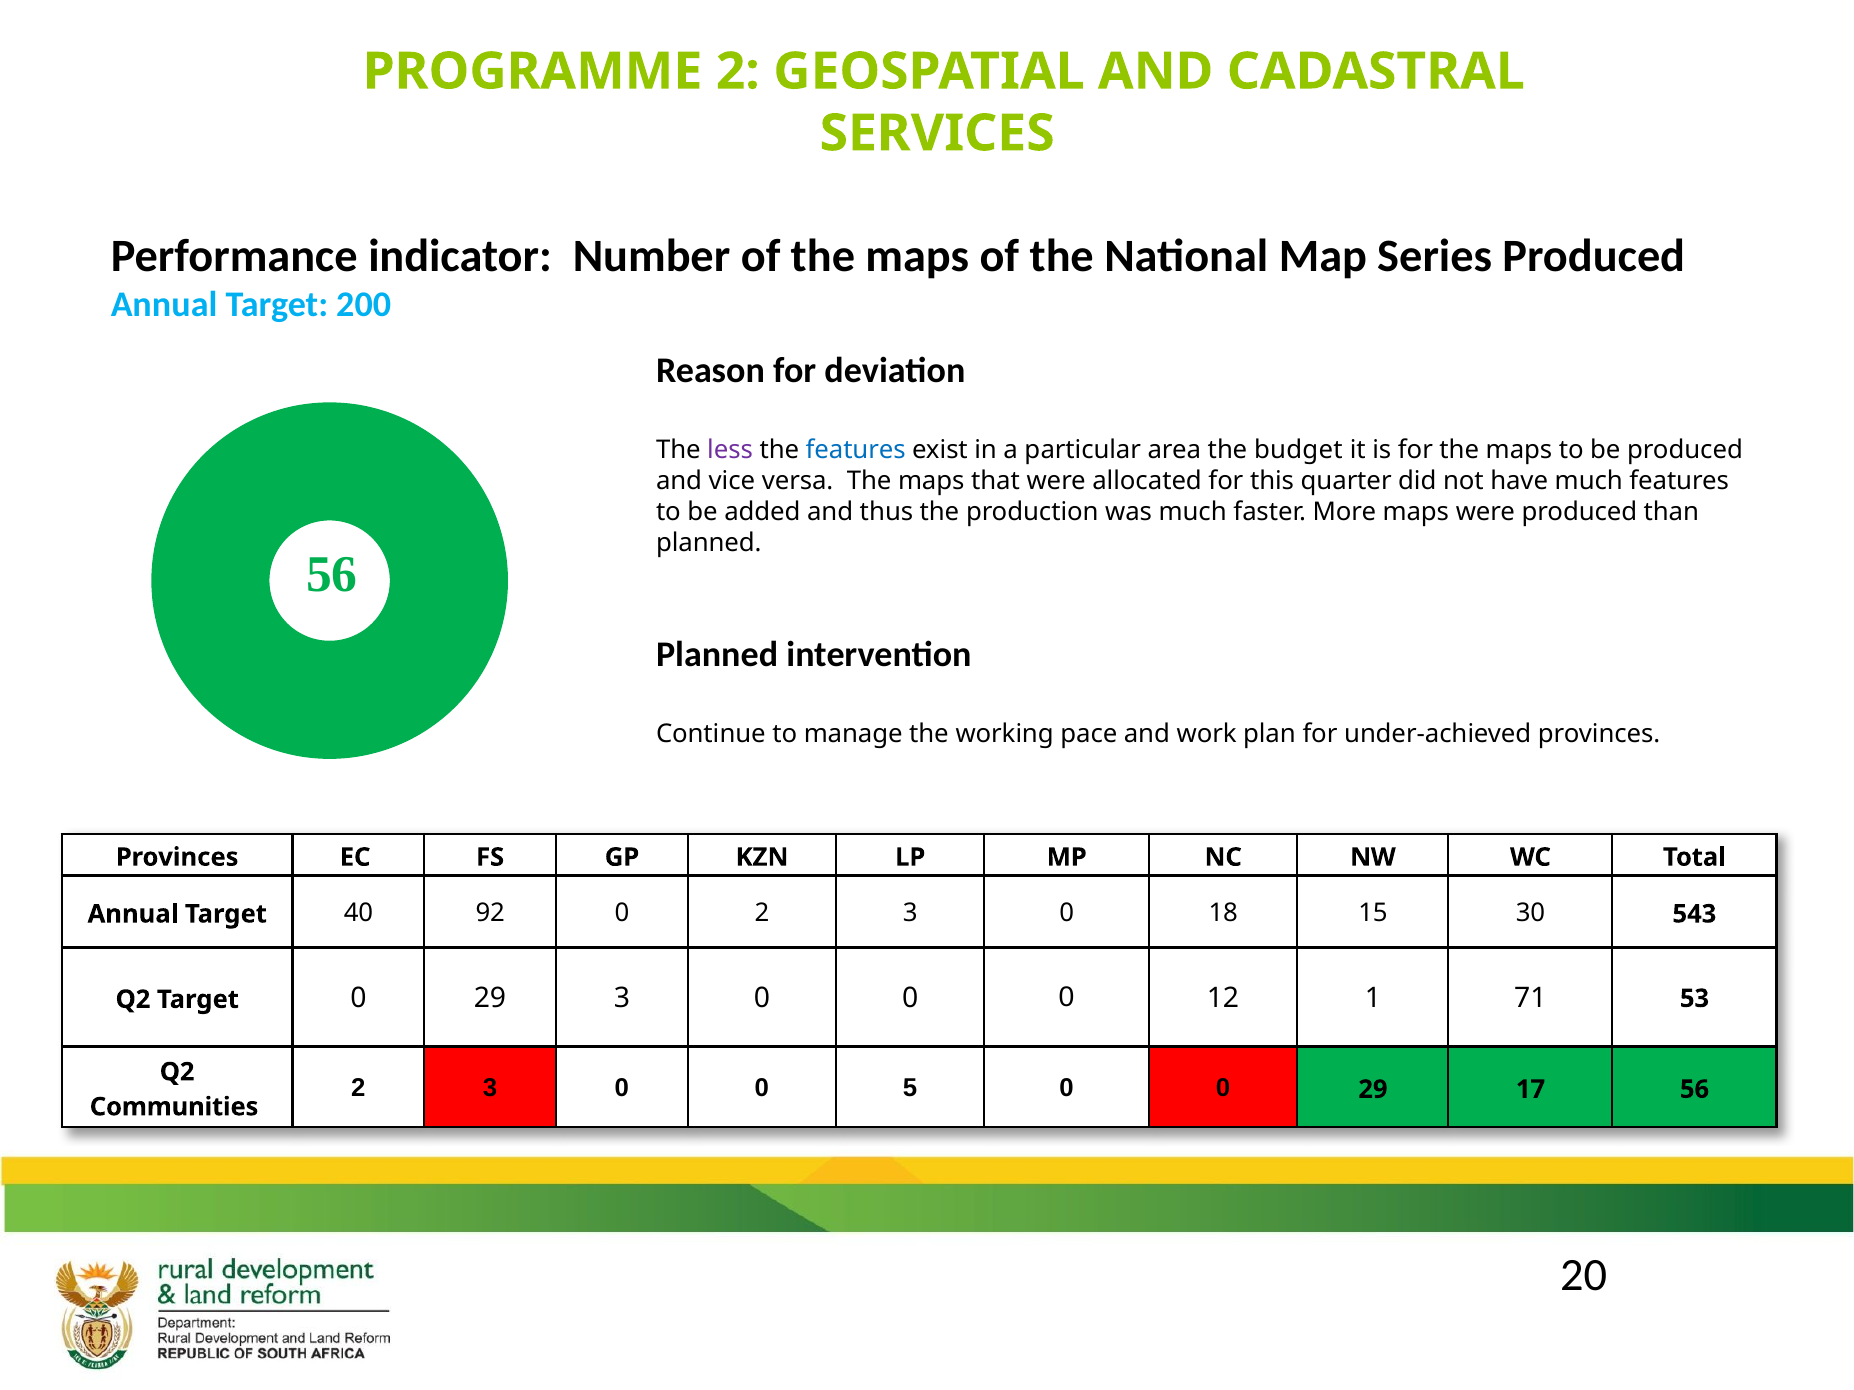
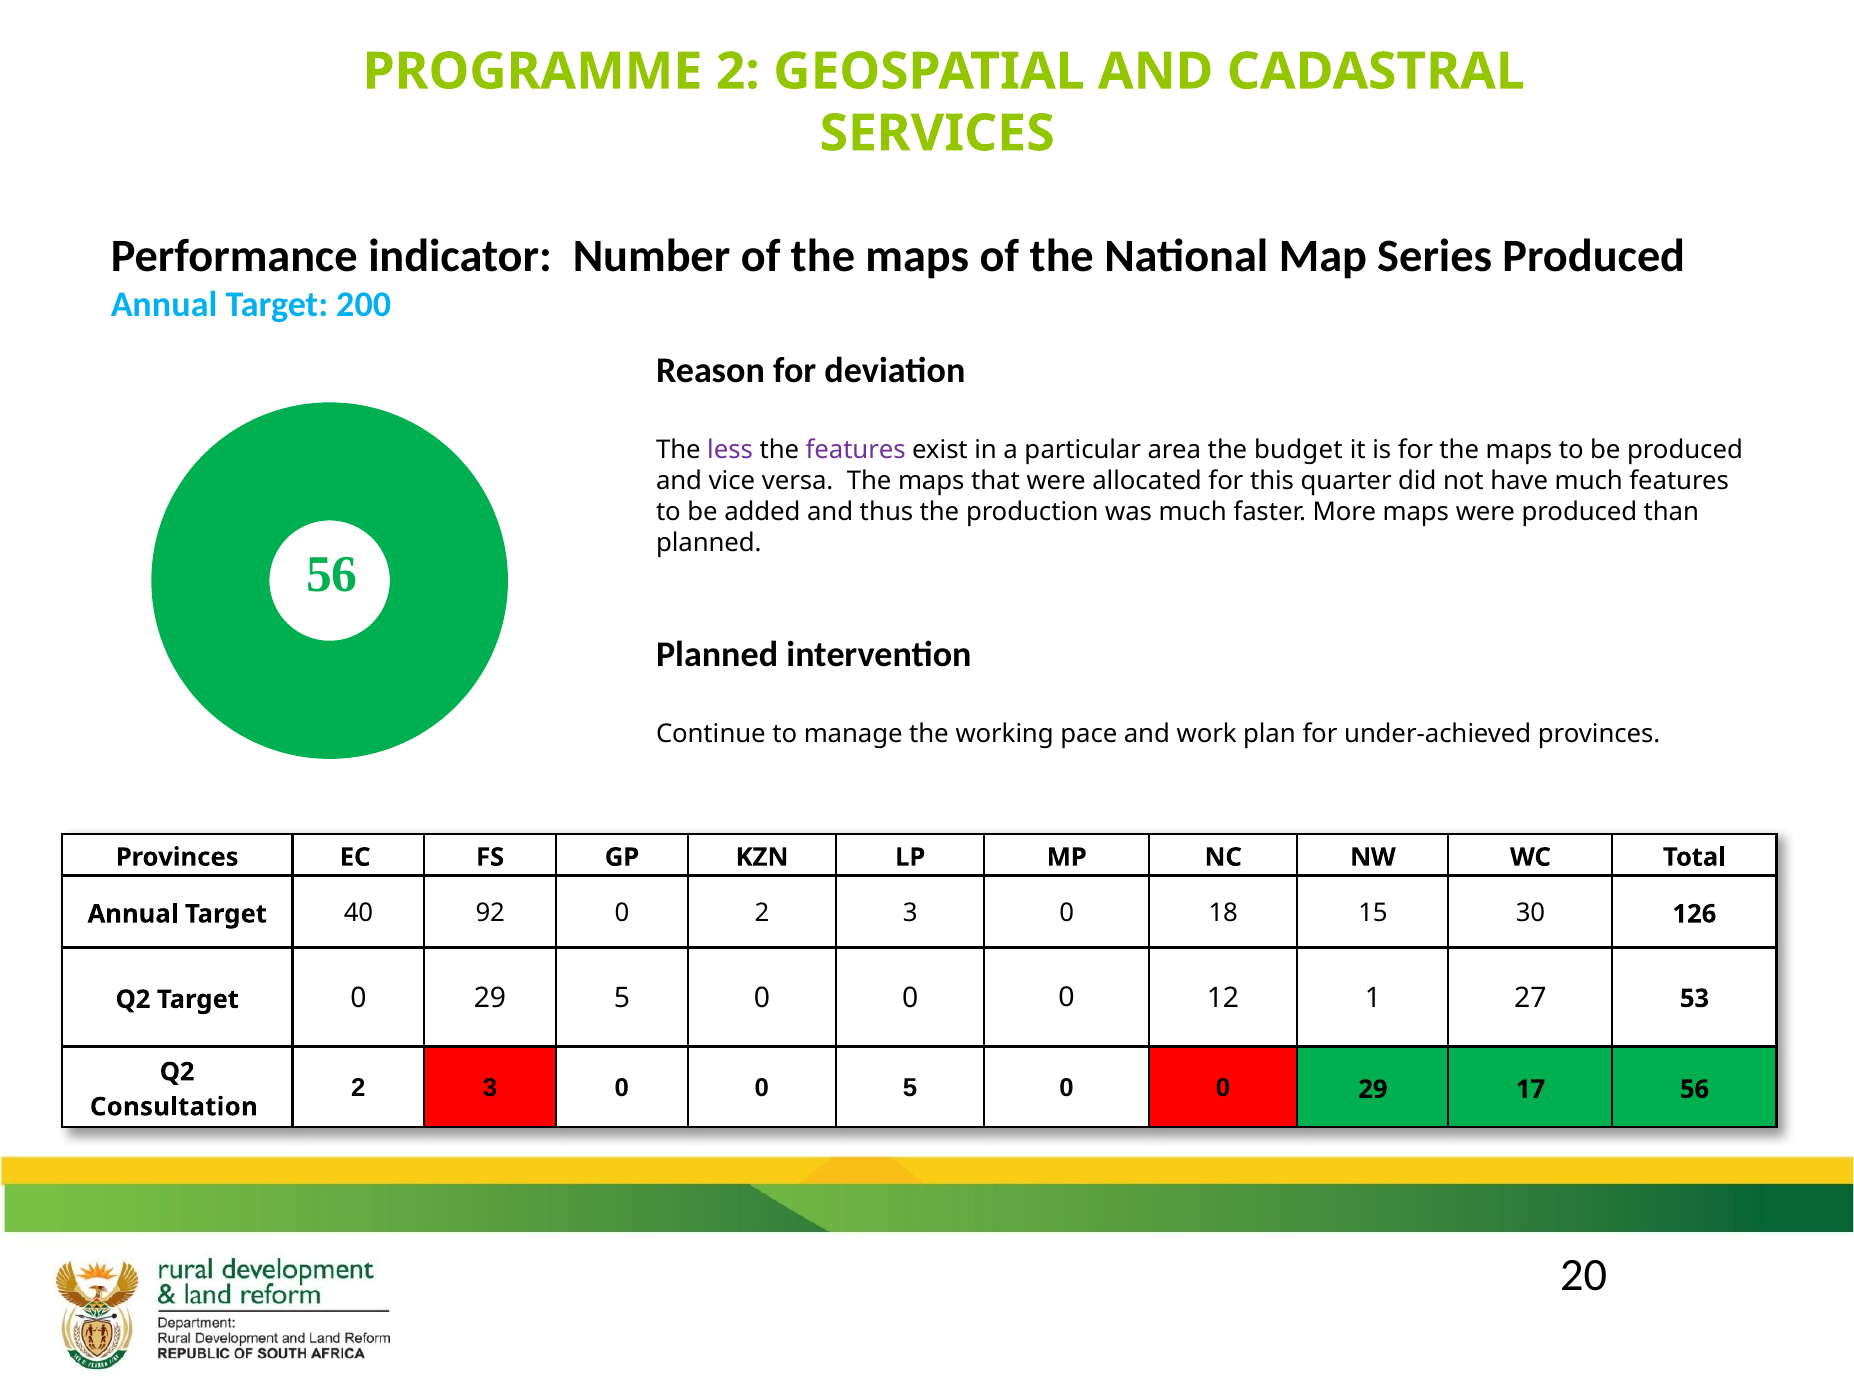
features at (856, 450) colour: blue -> purple
543: 543 -> 126
29 3: 3 -> 5
71: 71 -> 27
Communities: Communities -> Consultation
